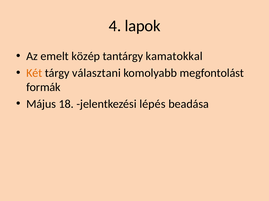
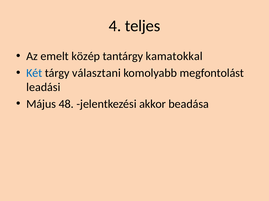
lapok: lapok -> teljes
Két colour: orange -> blue
formák: formák -> leadási
18: 18 -> 48
lépés: lépés -> akkor
